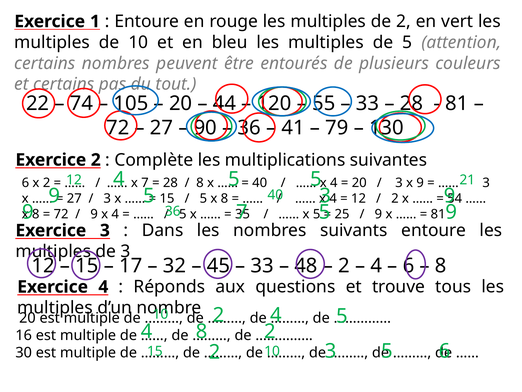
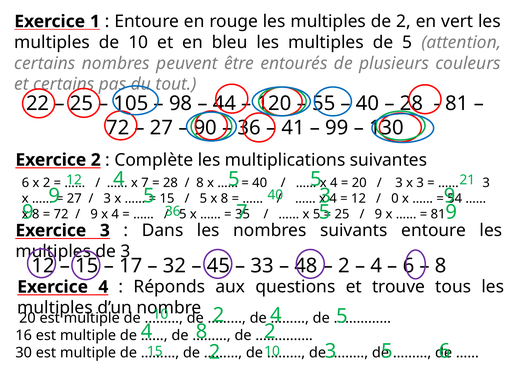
74 at (81, 103): 74 -> 25
20 at (181, 103): 20 -> 98
33 at (368, 103): 33 -> 40
79: 79 -> 99
x 9: 9 -> 3
2 at (395, 198): 2 -> 0
